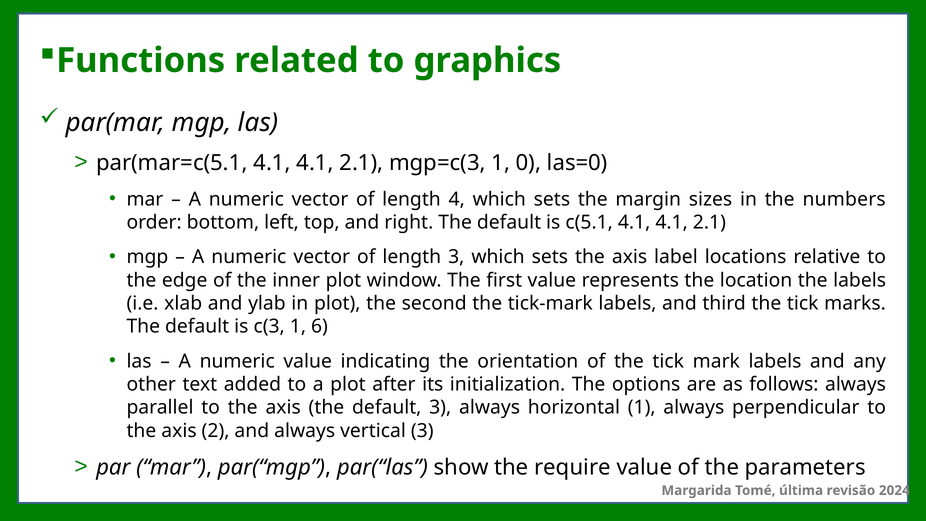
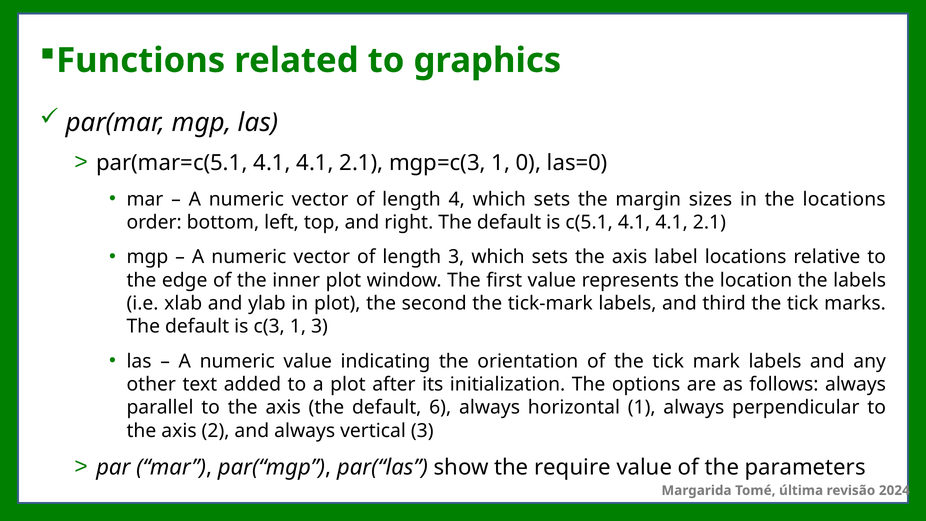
the numbers: numbers -> locations
1 6: 6 -> 3
default 3: 3 -> 6
